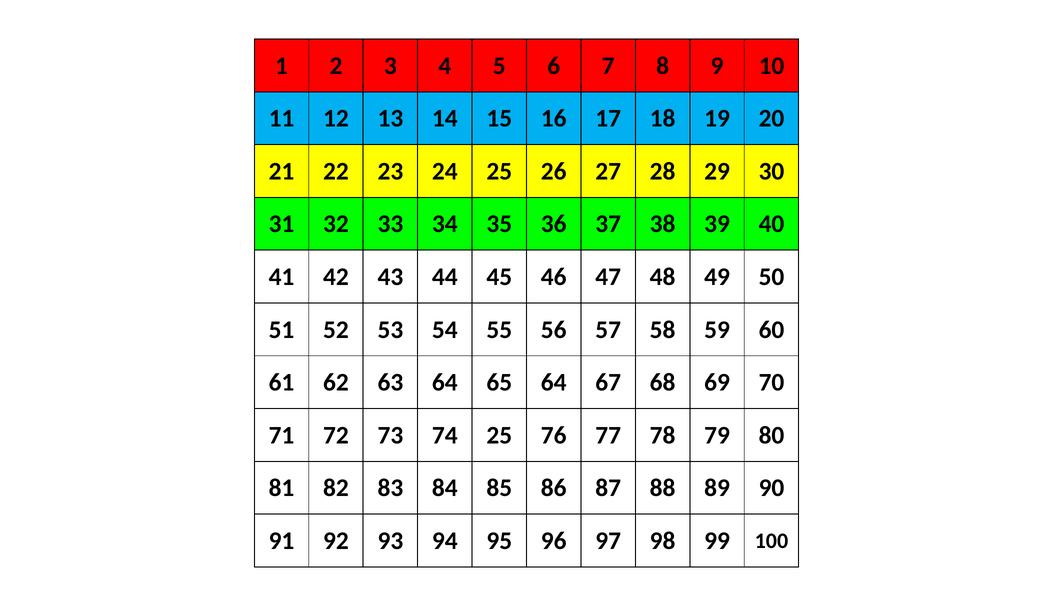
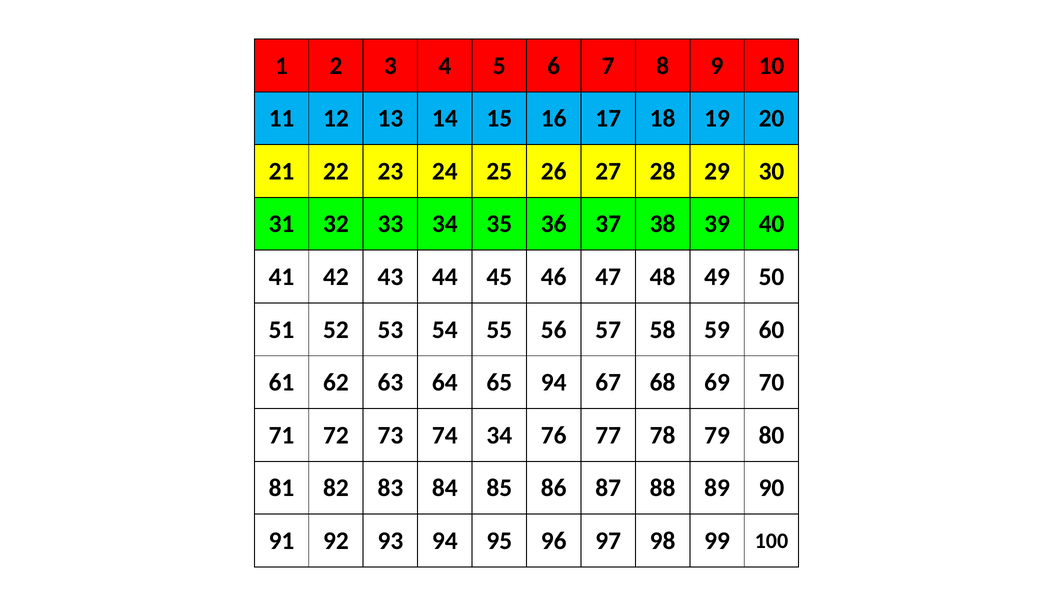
65 64: 64 -> 94
74 25: 25 -> 34
